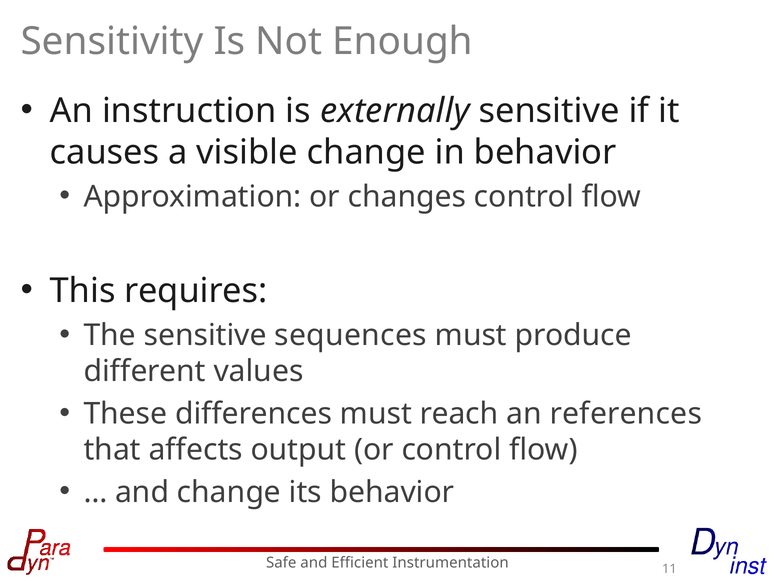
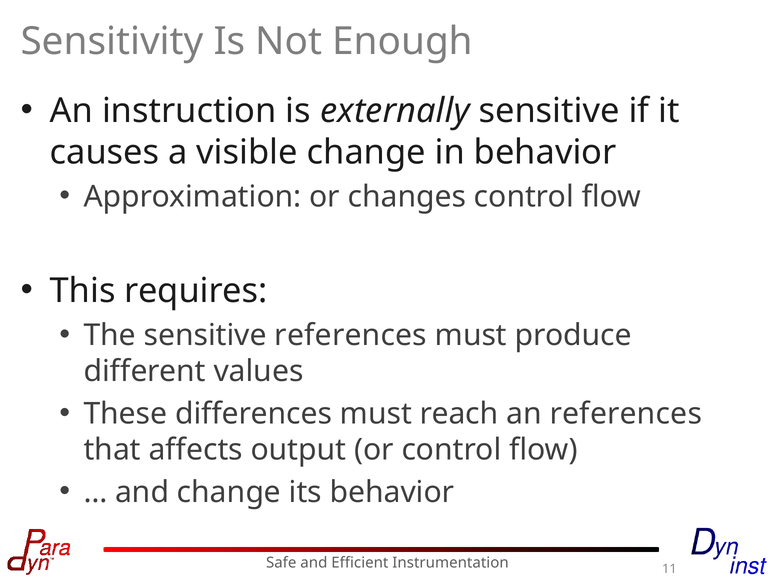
sensitive sequences: sequences -> references
